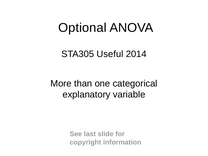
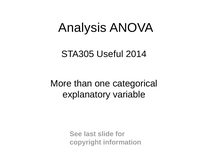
Optional: Optional -> Analysis
